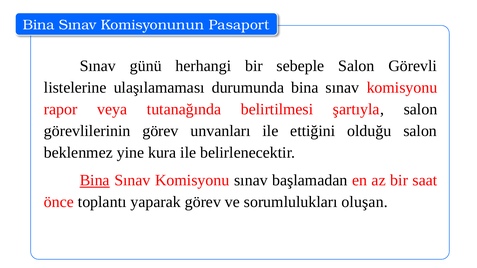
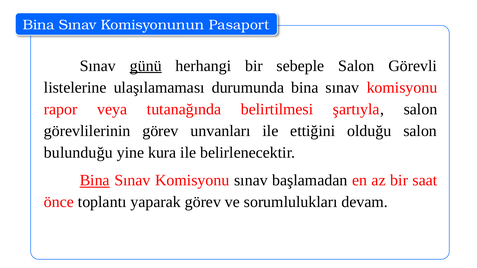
günü underline: none -> present
beklenmez: beklenmez -> bulunduğu
oluşan: oluşan -> devam
